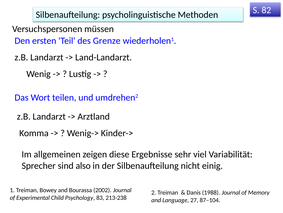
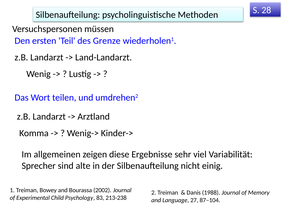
82: 82 -> 28
also: also -> alte
